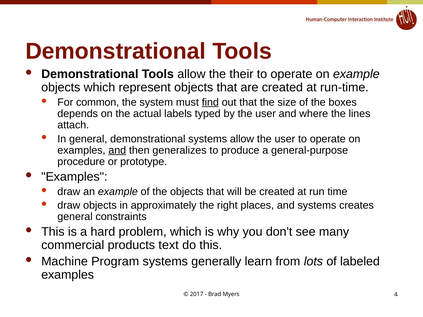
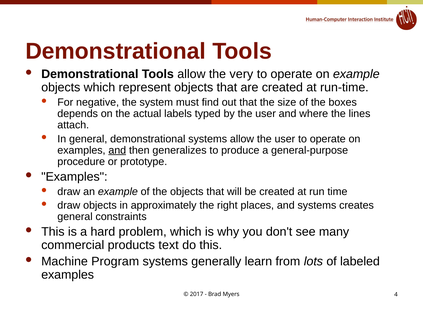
their: their -> very
common: common -> negative
find underline: present -> none
